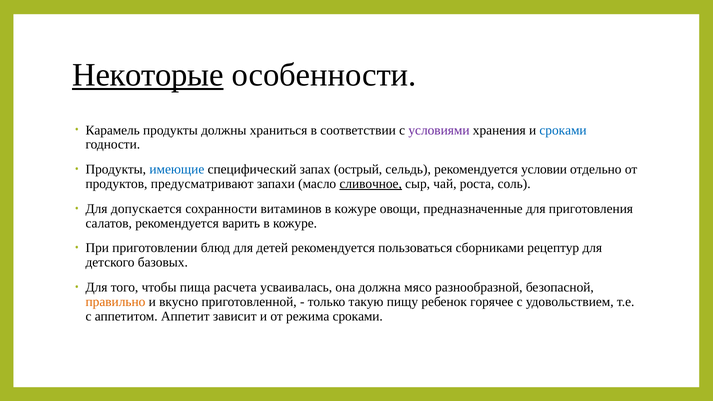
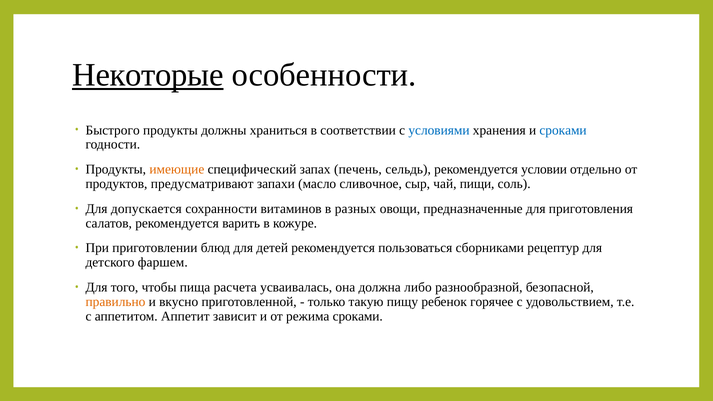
Карамель: Карамель -> Быстрого
условиями colour: purple -> blue
имеющие colour: blue -> orange
острый: острый -> печень
сливочное underline: present -> none
роста: роста -> пищи
витаминов в кожуре: кожуре -> разных
базовых: базовых -> фаршем
мясо: мясо -> либо
